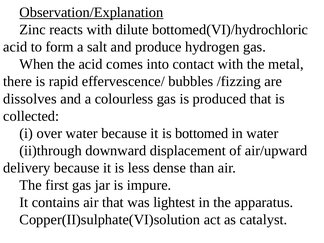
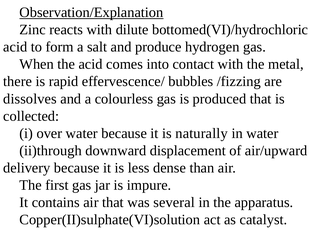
bottomed: bottomed -> naturally
lightest: lightest -> several
